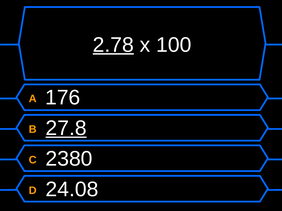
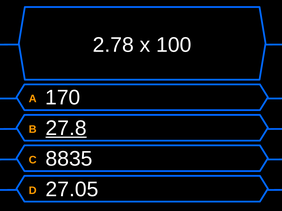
2.78 underline: present -> none
176: 176 -> 170
2380: 2380 -> 8835
24.08: 24.08 -> 27.05
